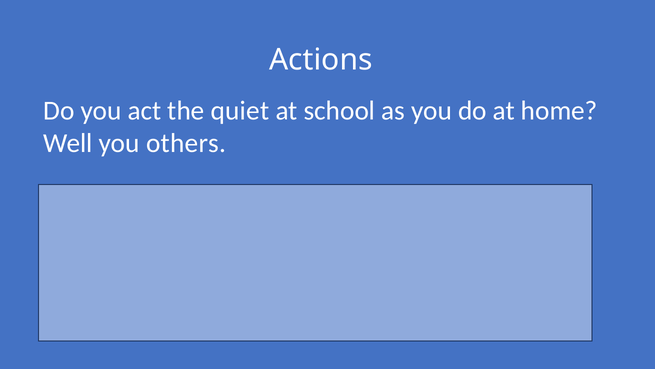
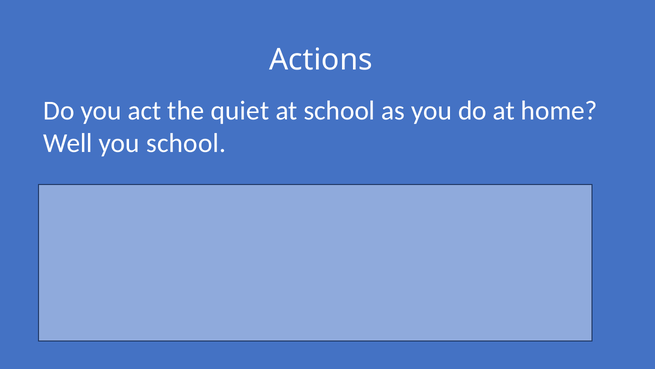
you others: others -> school
